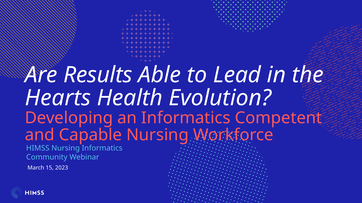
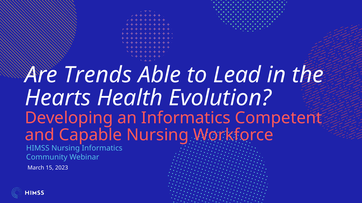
Results: Results -> Trends
